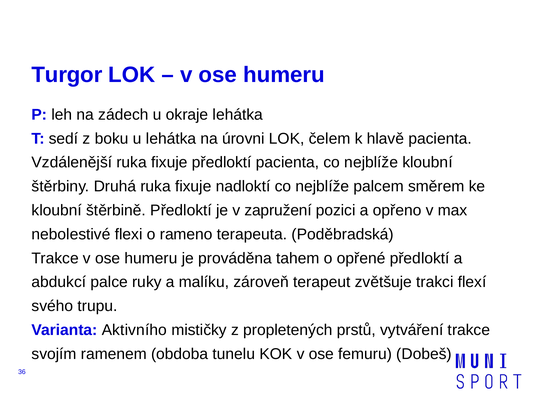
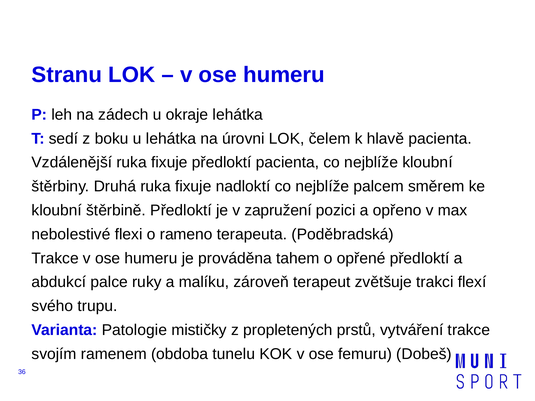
Turgor: Turgor -> Stranu
Aktivního: Aktivního -> Patologie
